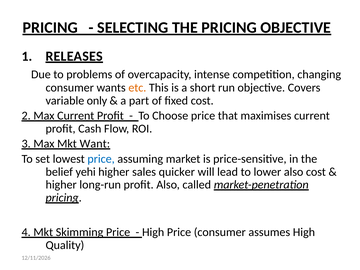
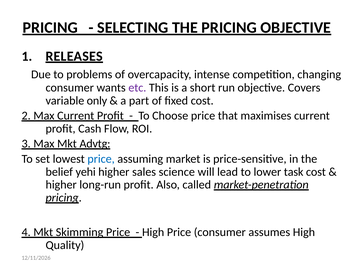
etc colour: orange -> purple
Want: Want -> Advtg
quicker: quicker -> science
lower also: also -> task
